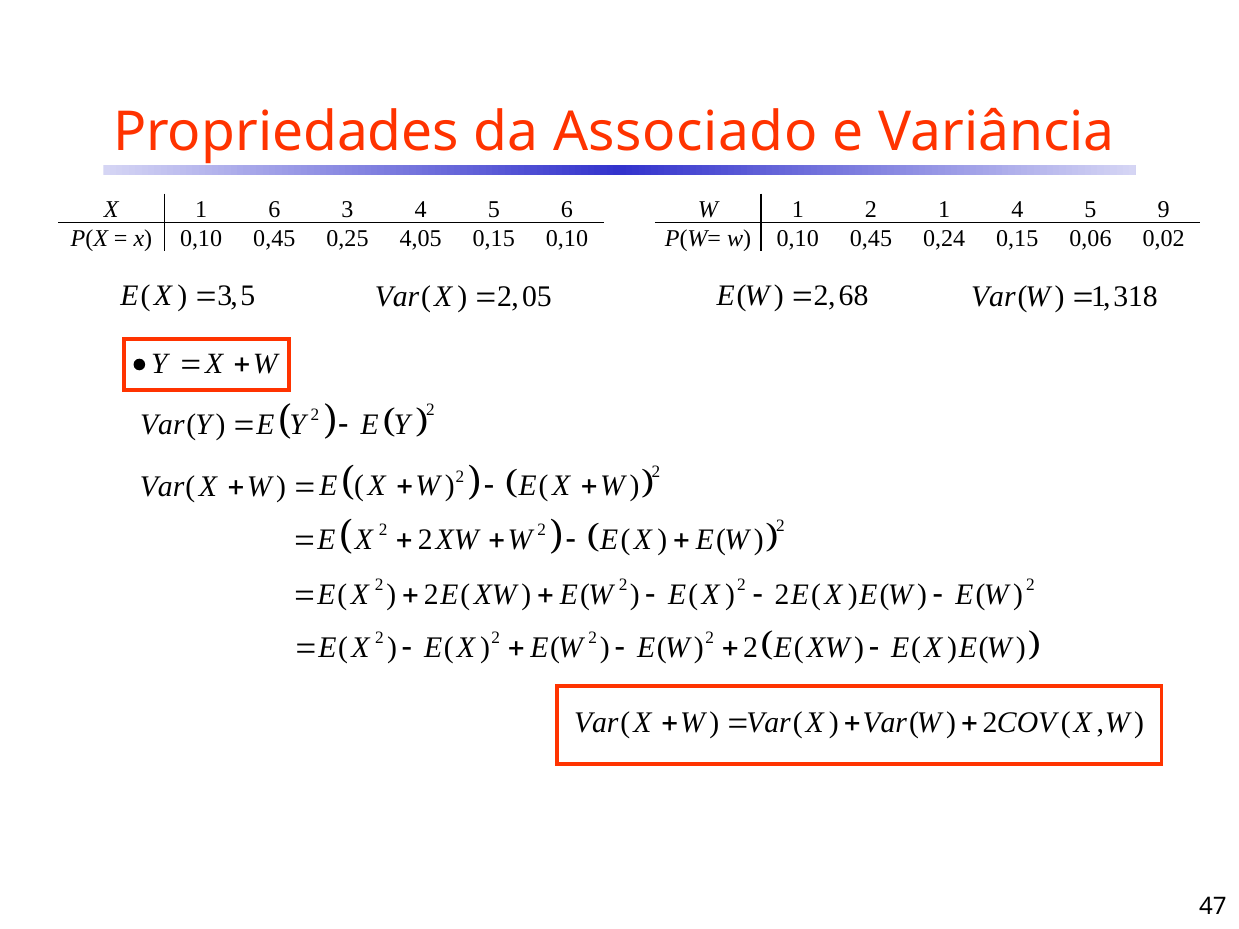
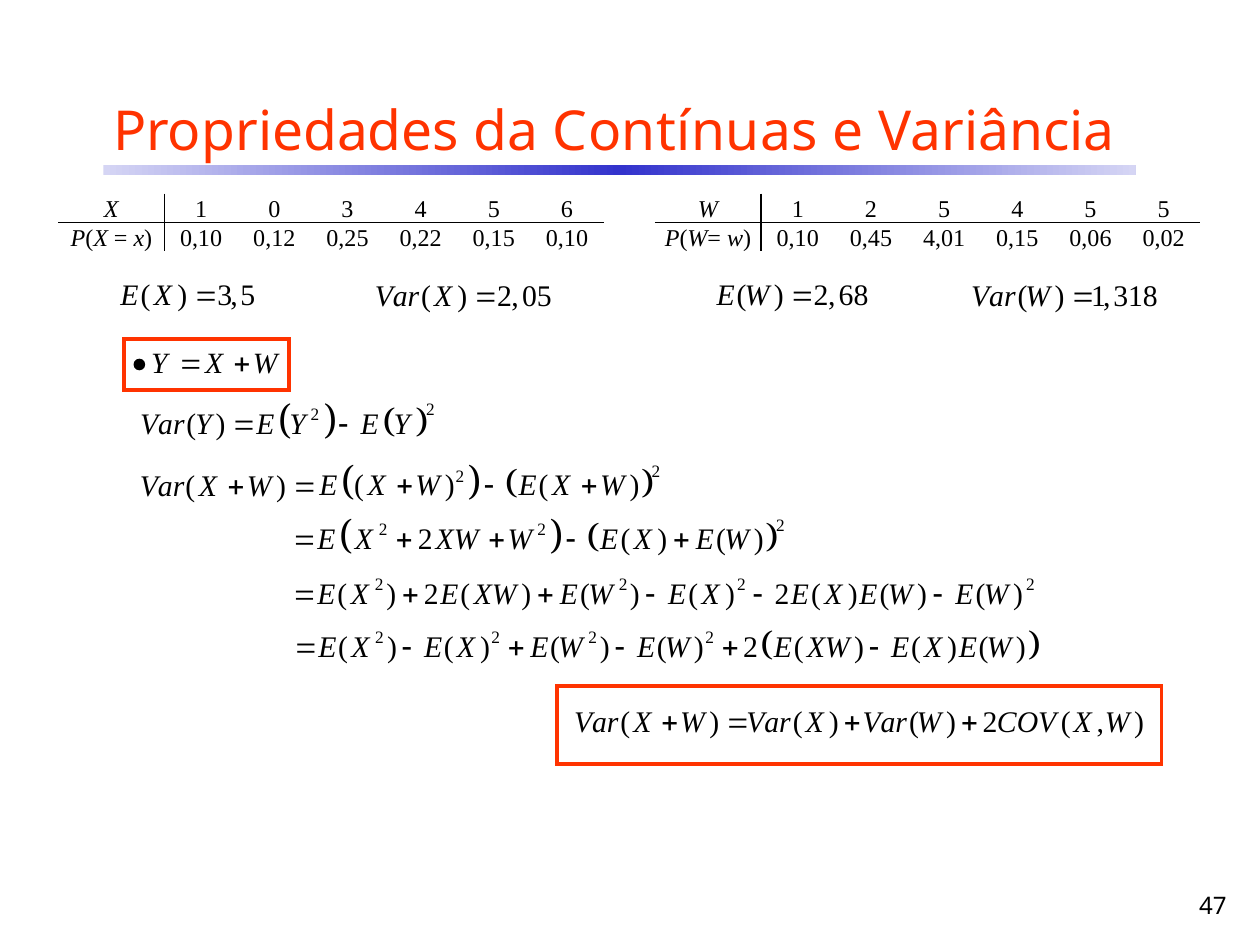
Associado: Associado -> Contínuas
1 6: 6 -> 0
2 1: 1 -> 5
5 9: 9 -> 5
x 0,10 0,45: 0,45 -> 0,12
4,05: 4,05 -> 0,22
0,24: 0,24 -> 4,01
